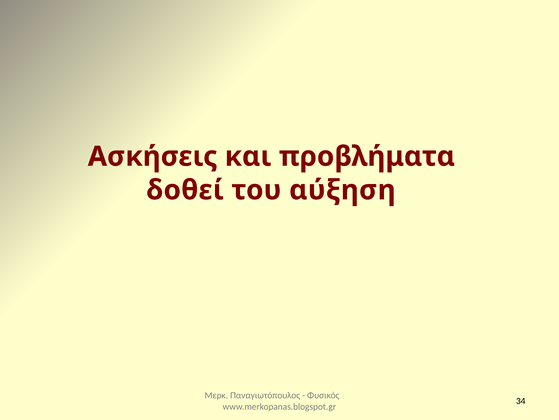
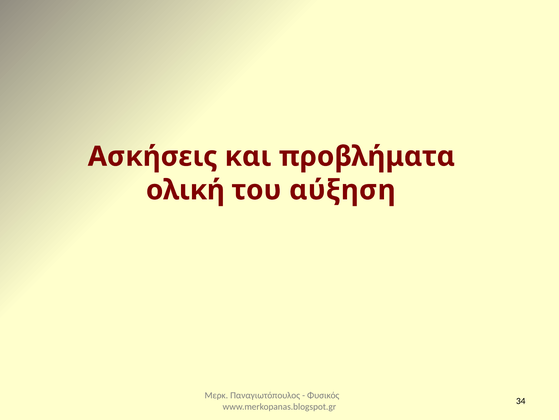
δοθεί: δοθεί -> ολική
